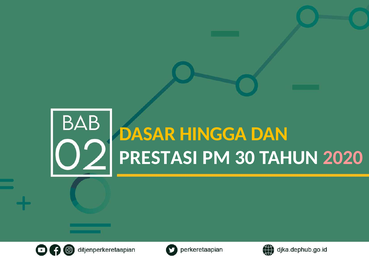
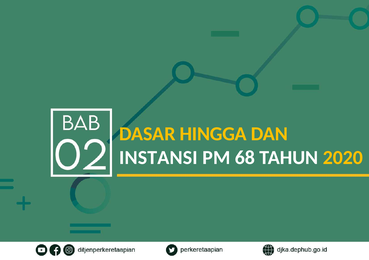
PRESTASI: PRESTASI -> INSTANSI
30: 30 -> 68
2020 colour: pink -> yellow
